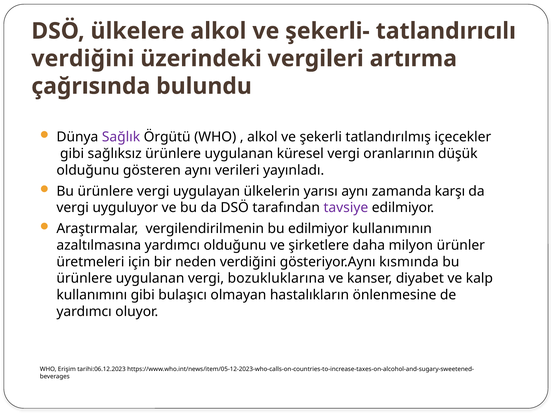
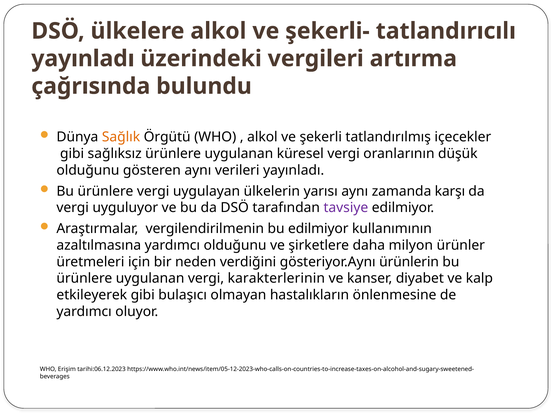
verdiğini at (83, 59): verdiğini -> yayınladı
Sağlık colour: purple -> orange
kısmında: kısmında -> ürünlerin
bozukluklarına: bozukluklarına -> karakterlerinin
kullanımını: kullanımını -> etkileyerek
